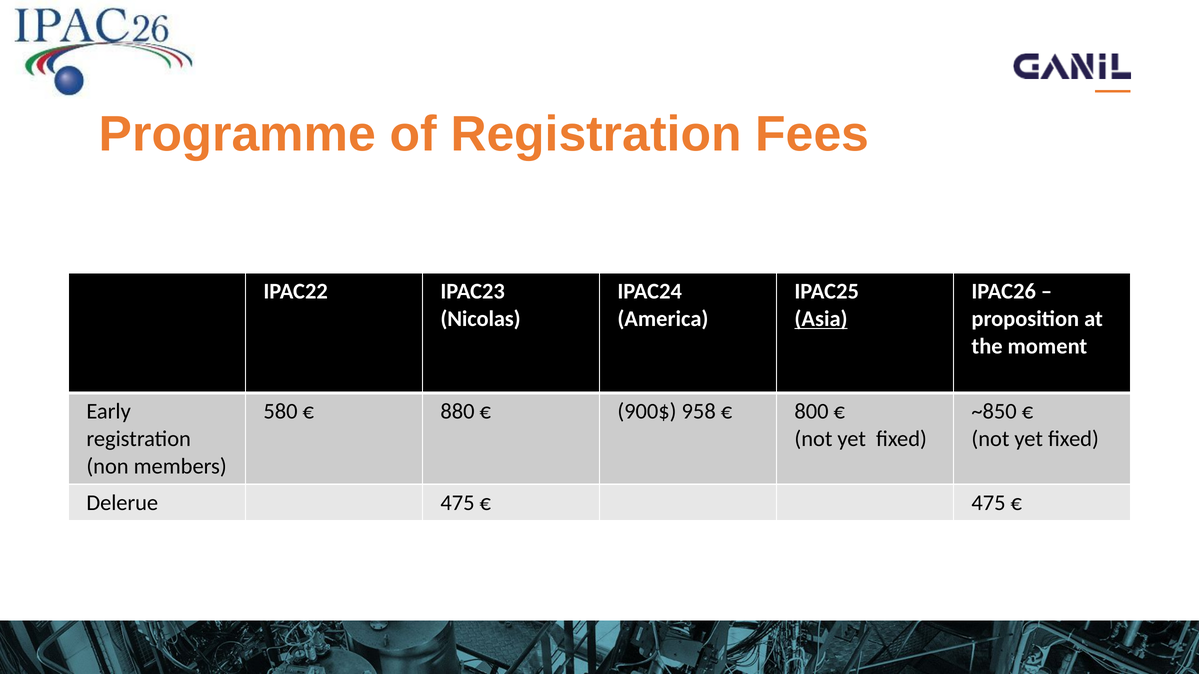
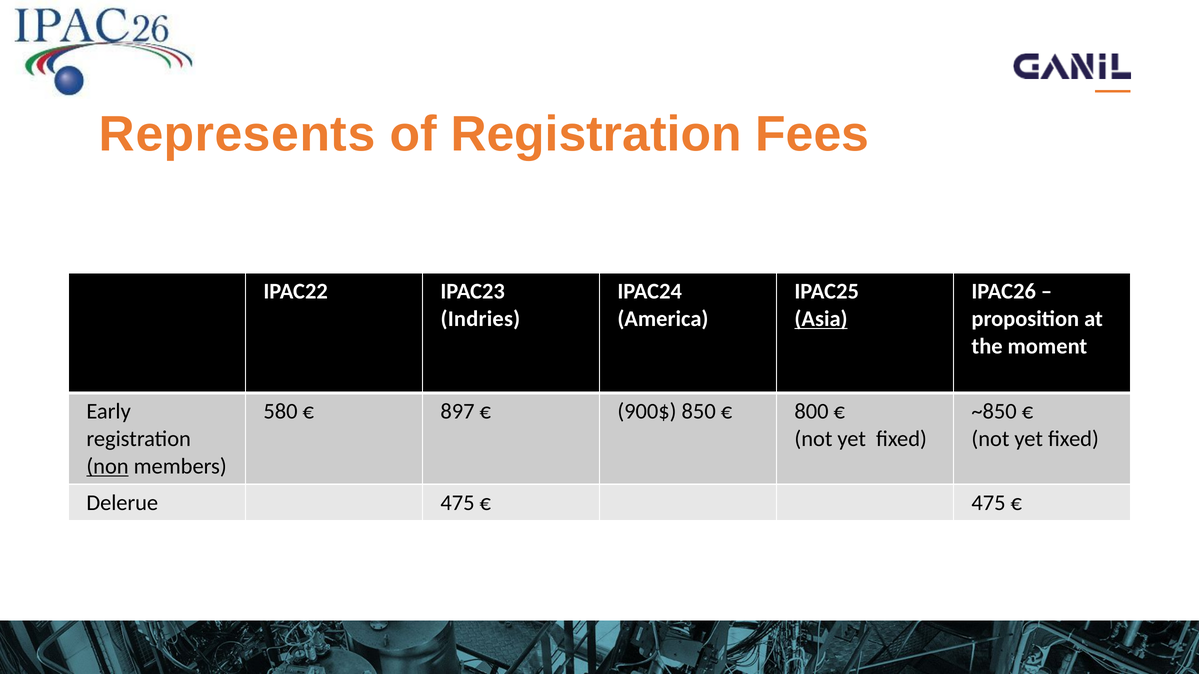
Programme: Programme -> Represents
Nicolas: Nicolas -> Indries
880: 880 -> 897
958: 958 -> 850
non underline: none -> present
